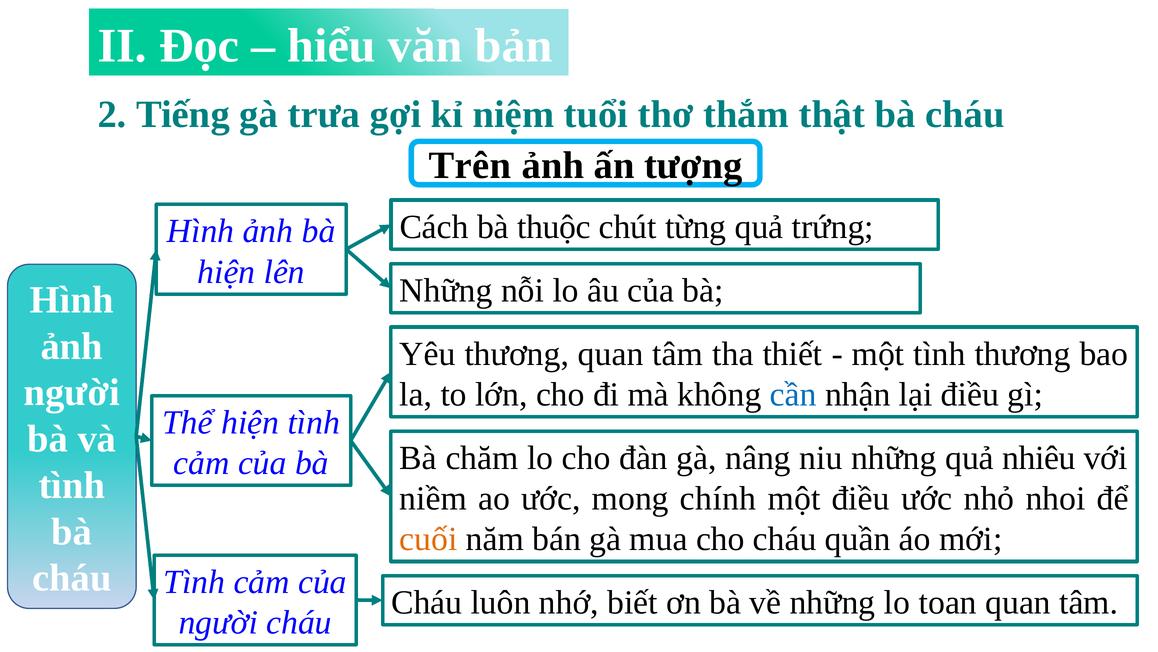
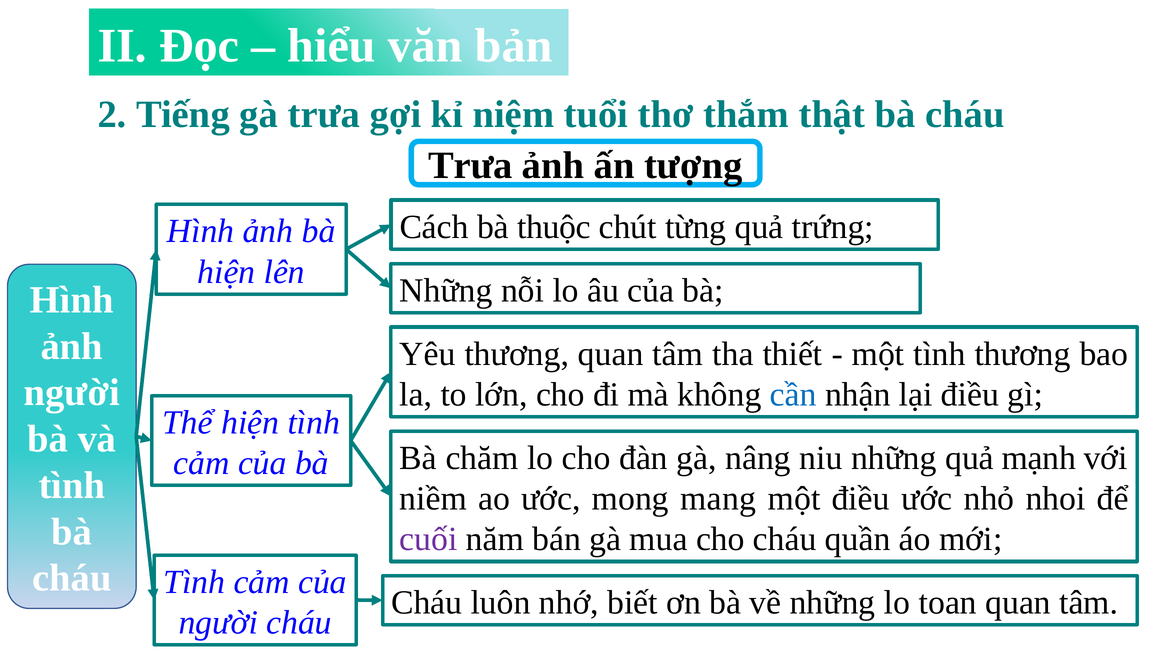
Trên at (470, 166): Trên -> Trưa
nhiêu: nhiêu -> mạnh
chính: chính -> mang
cuối colour: orange -> purple
